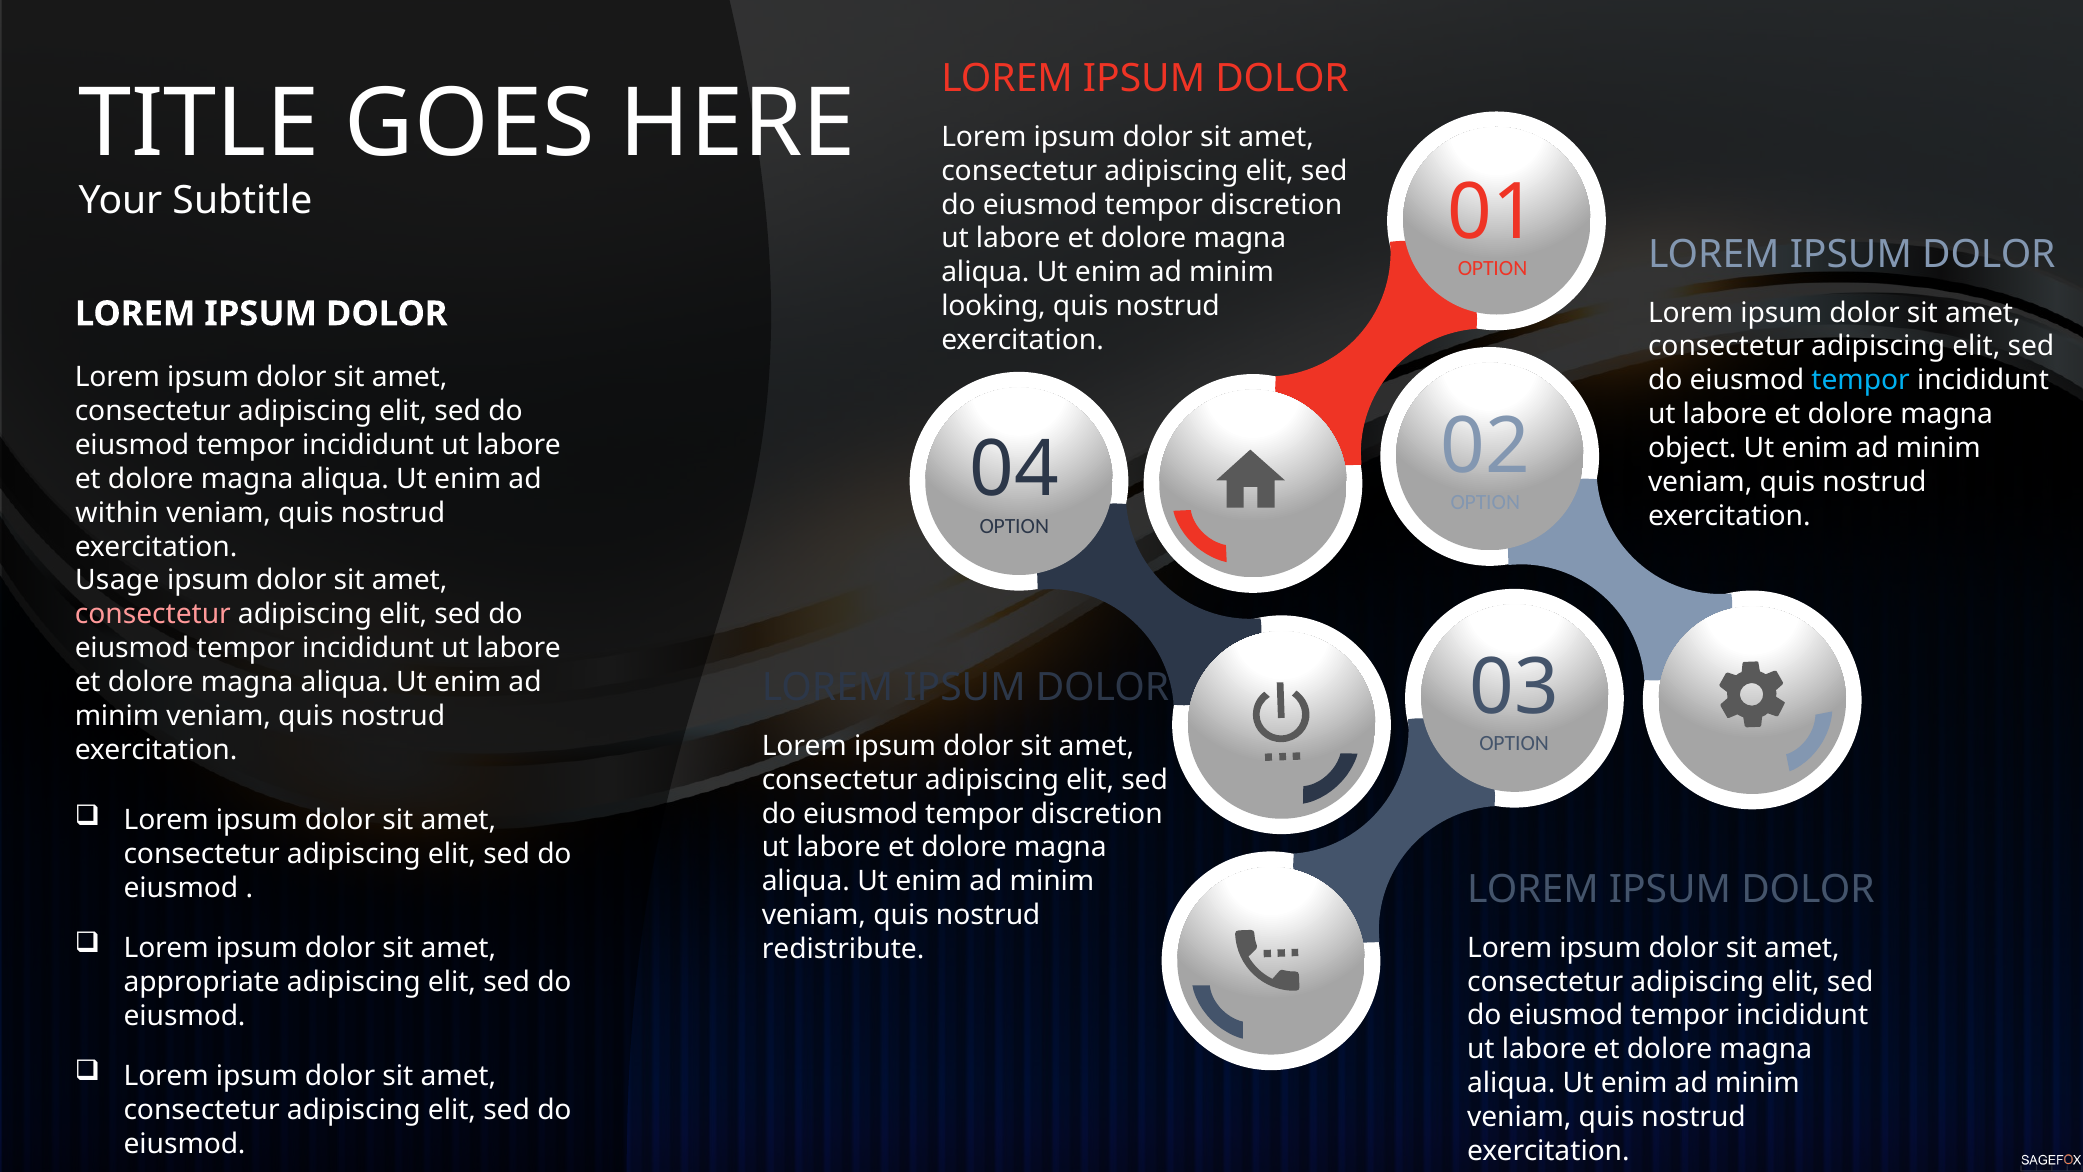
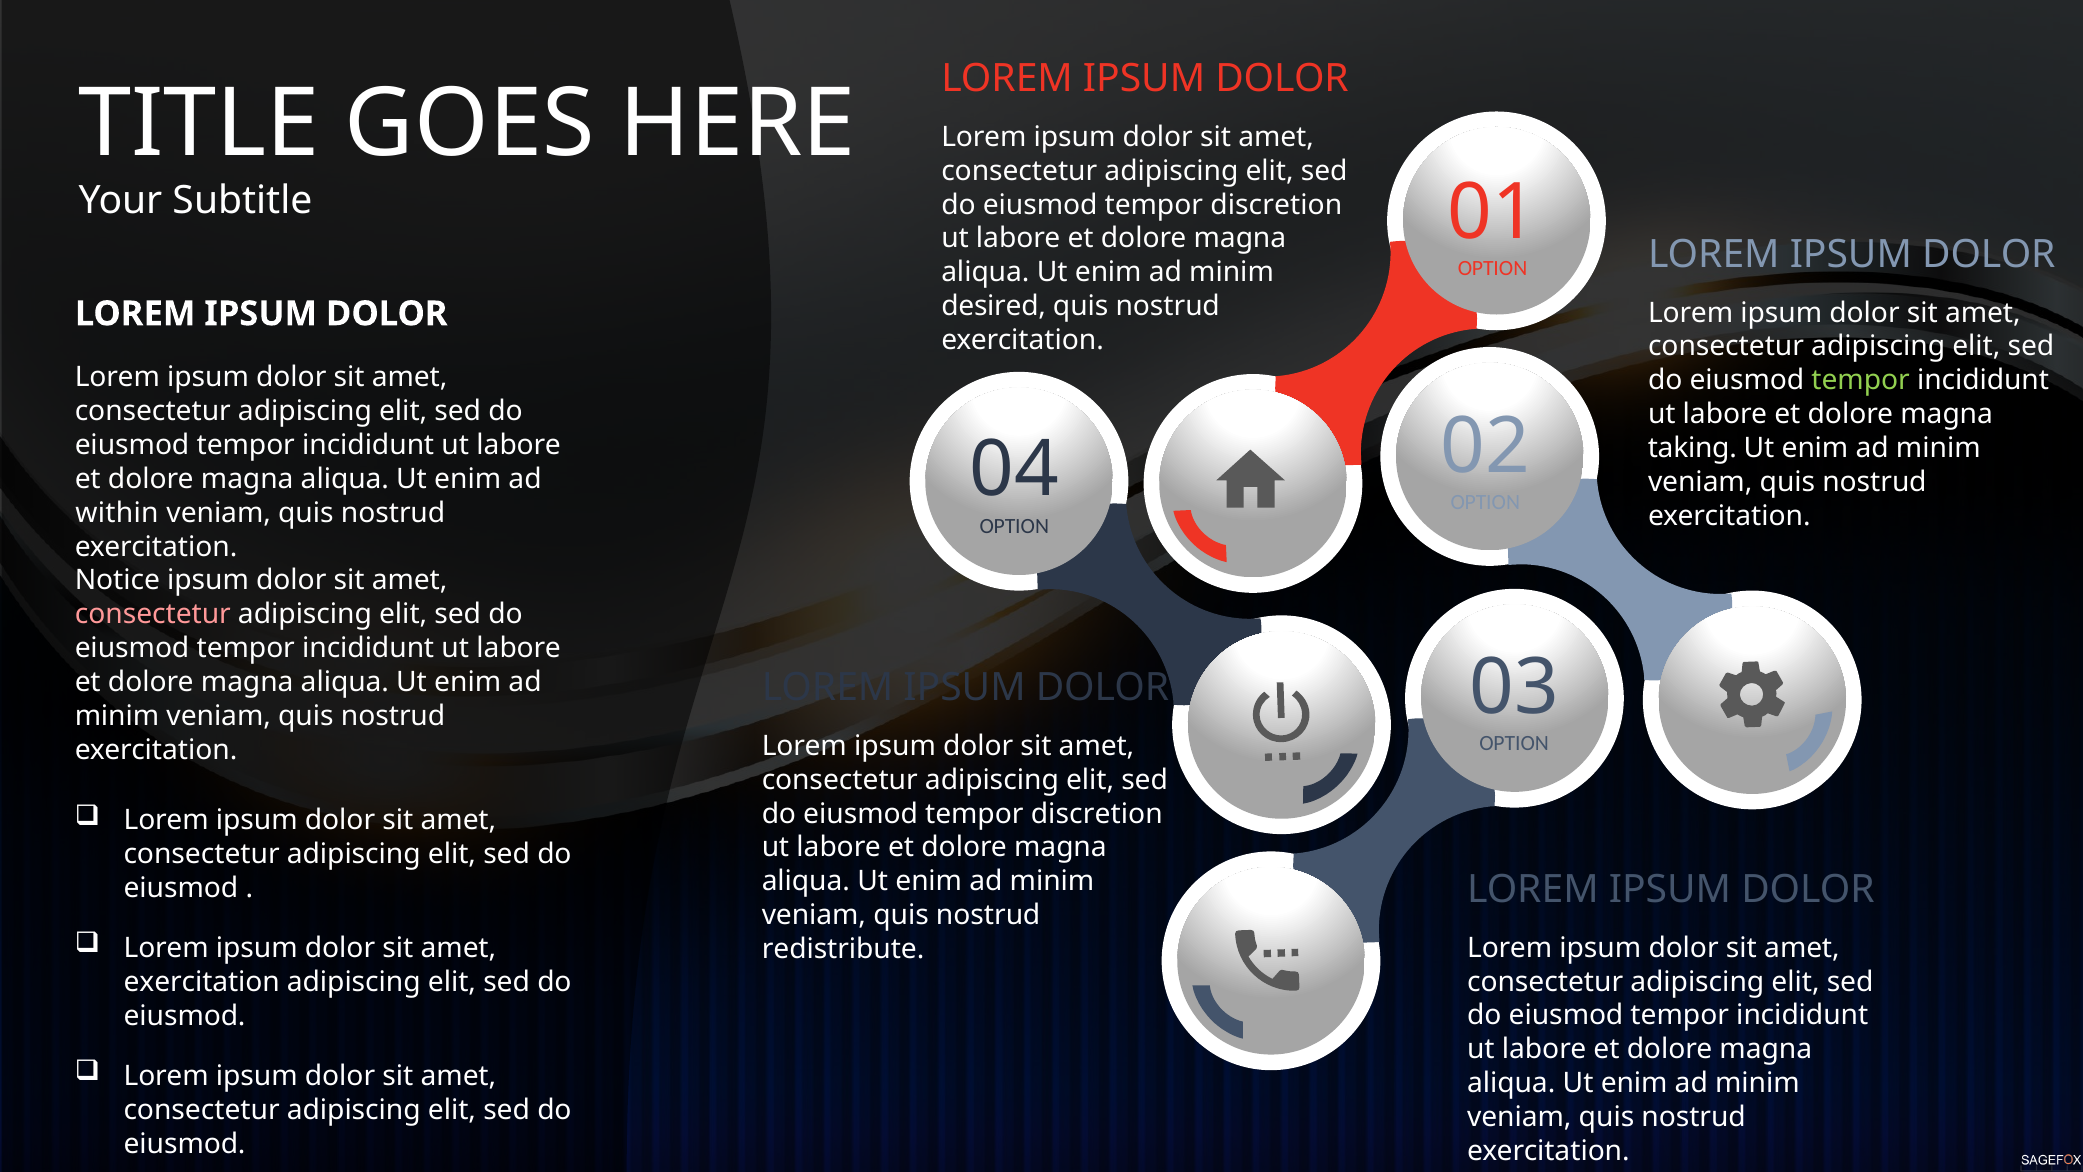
looking: looking -> desired
tempor at (1861, 380) colour: light blue -> light green
object: object -> taking
Usage: Usage -> Notice
appropriate at (202, 982): appropriate -> exercitation
